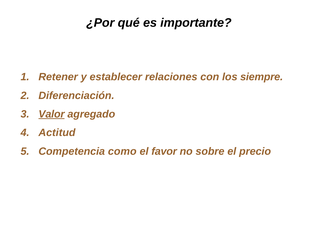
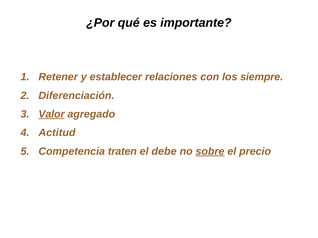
como: como -> traten
favor: favor -> debe
sobre underline: none -> present
